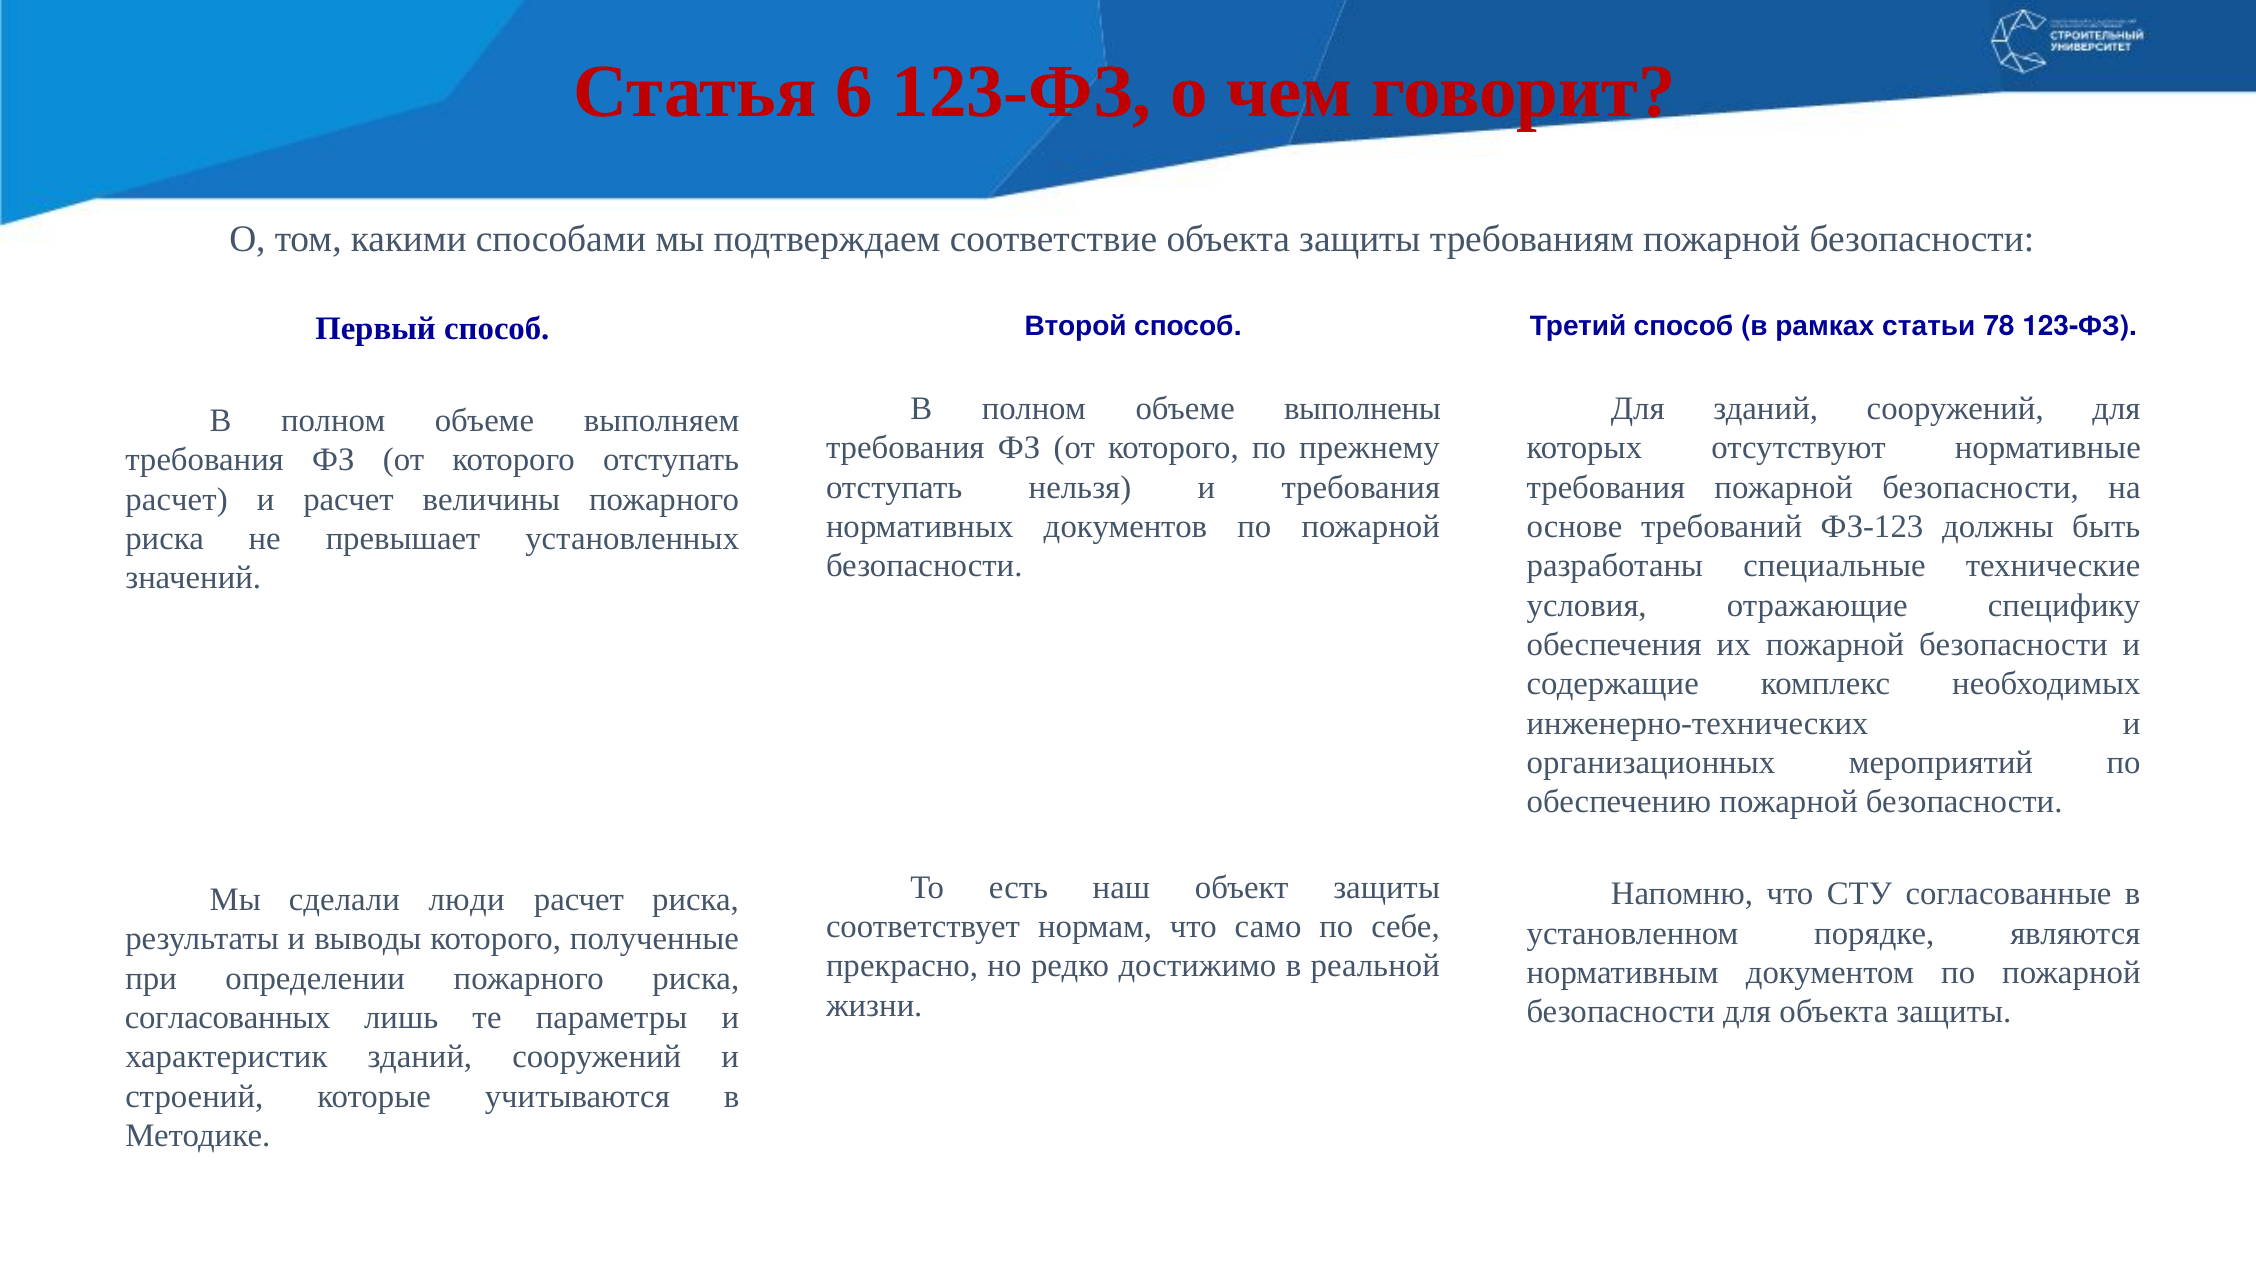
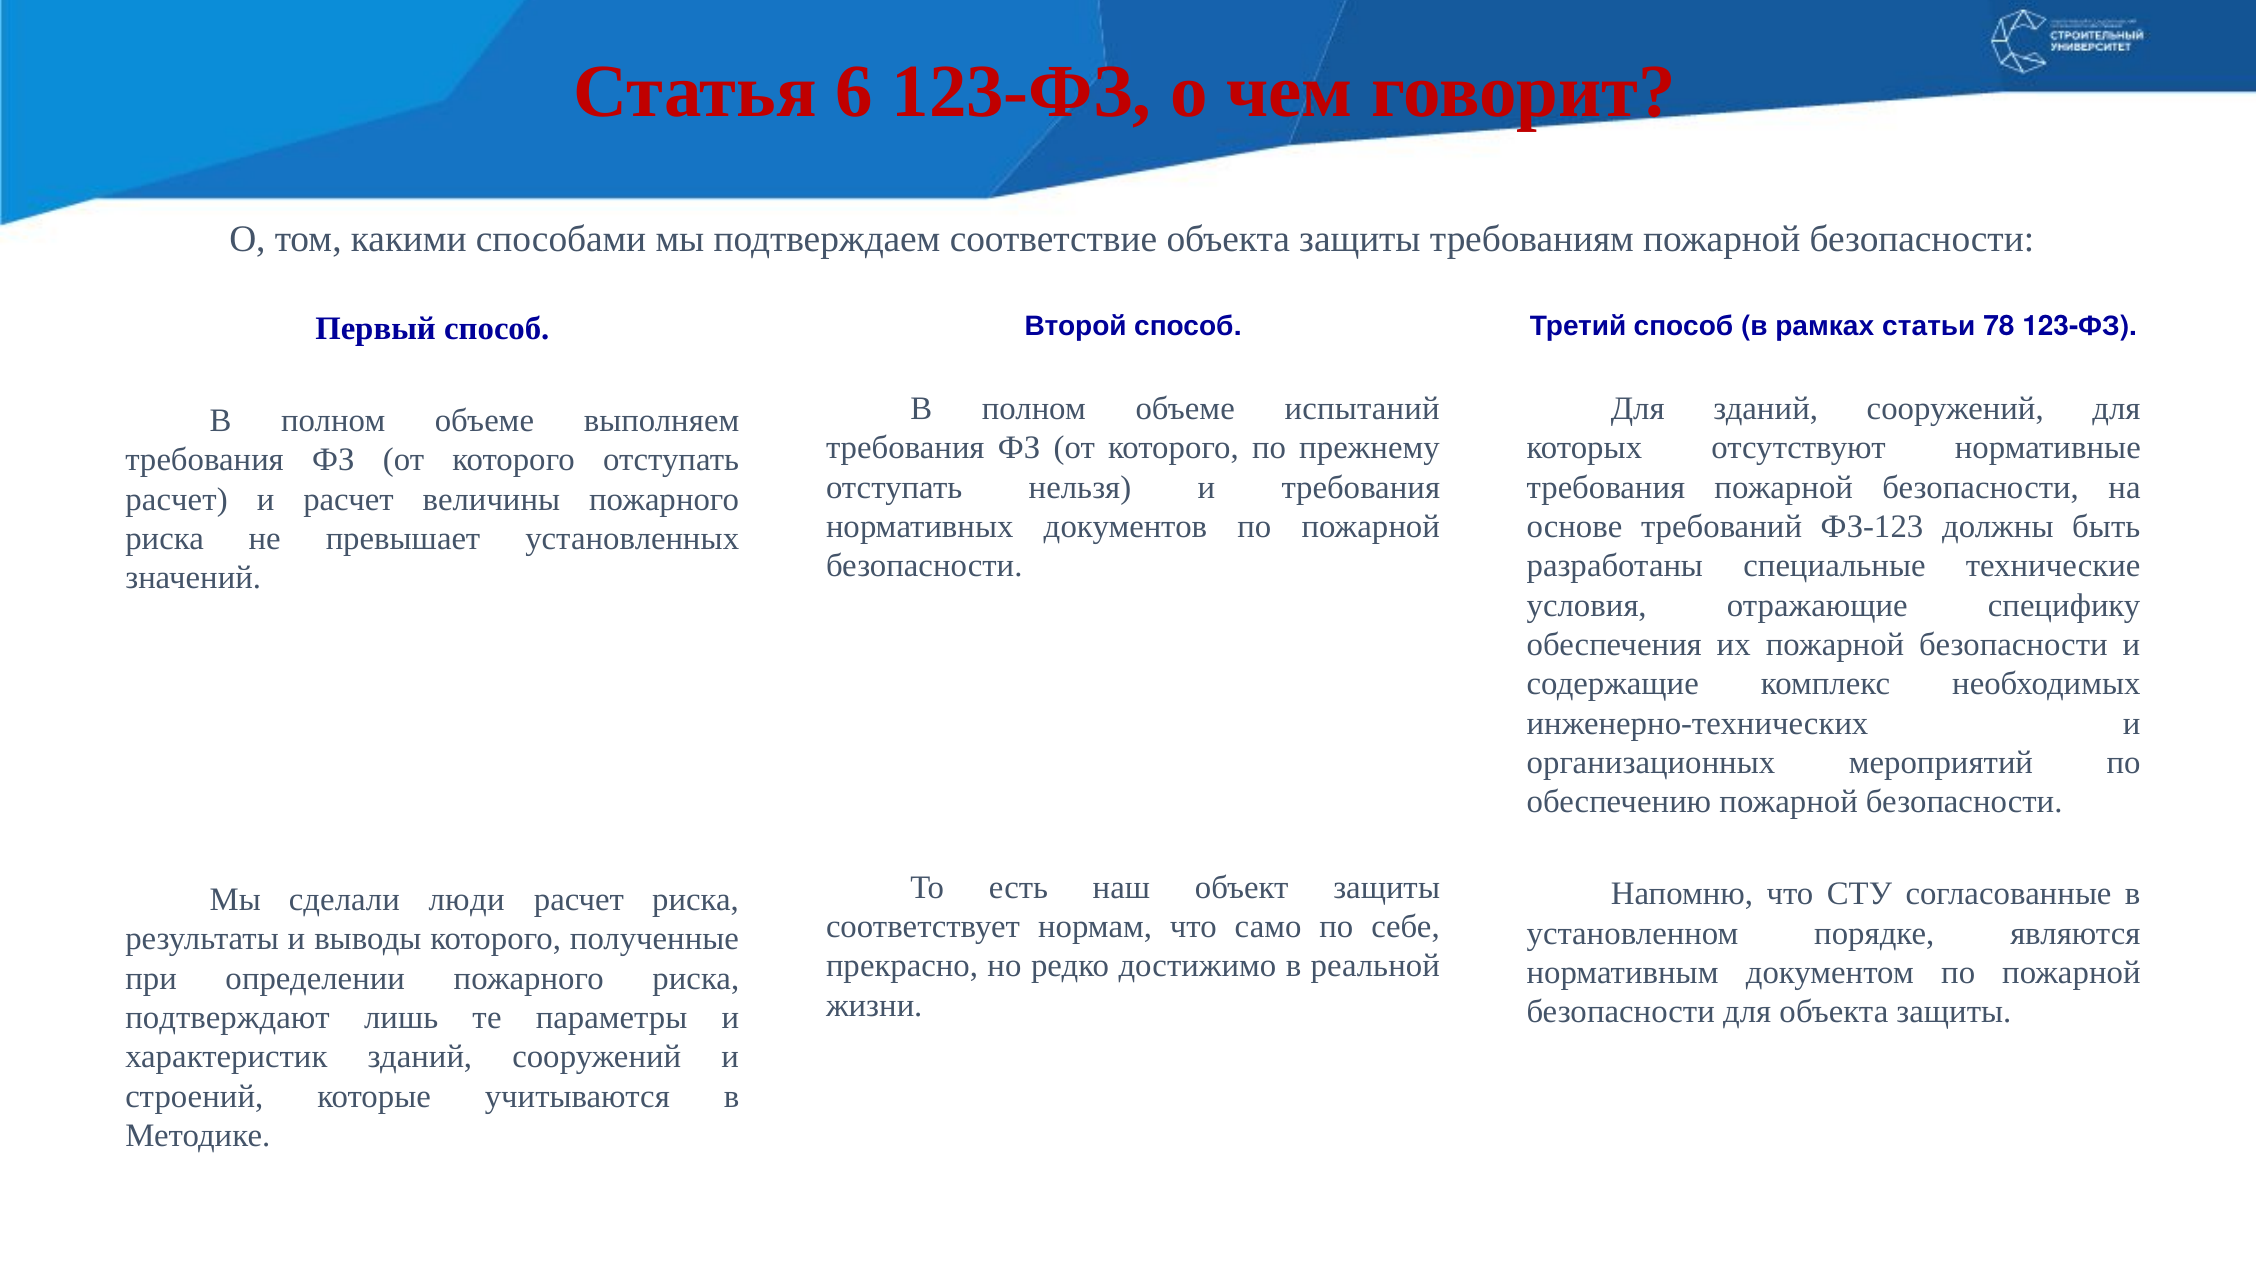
выполнены: выполнены -> испытаний
согласованных: согласованных -> подтверждают
